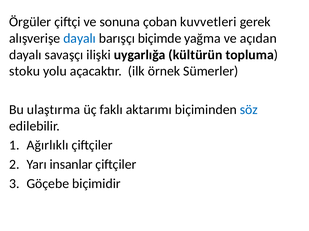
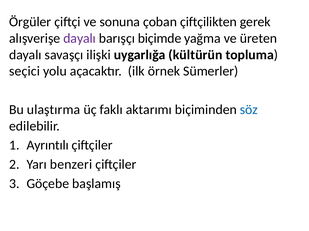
kuvvetleri: kuvvetleri -> çiftçilikten
dayalı at (80, 38) colour: blue -> purple
açıdan: açıdan -> üreten
stoku: stoku -> seçici
Ağırlıklı: Ağırlıklı -> Ayrıntılı
insanlar: insanlar -> benzeri
biçimidir: biçimidir -> başlamış
